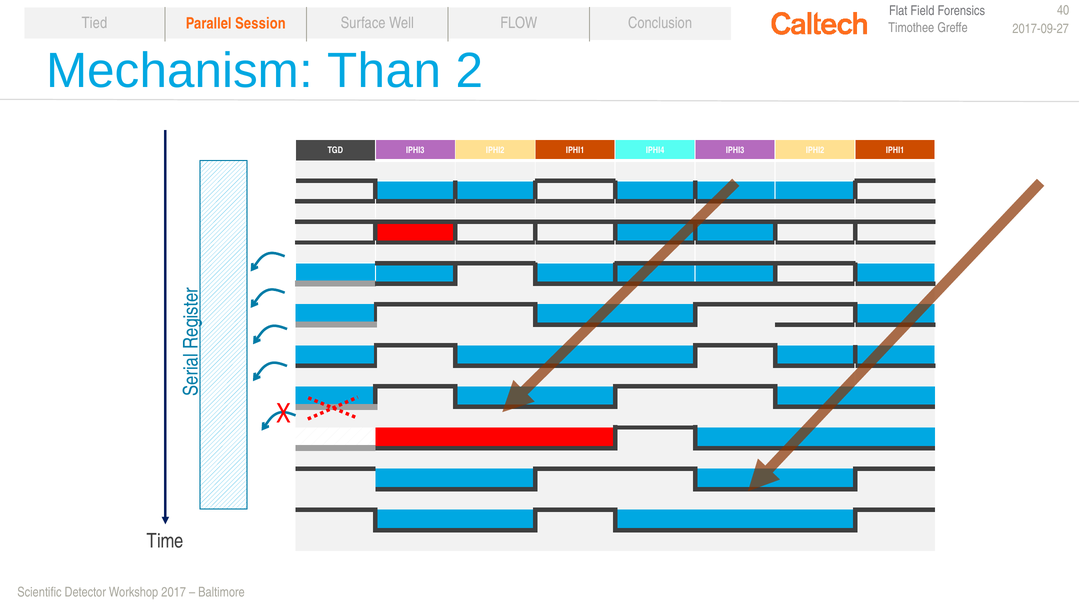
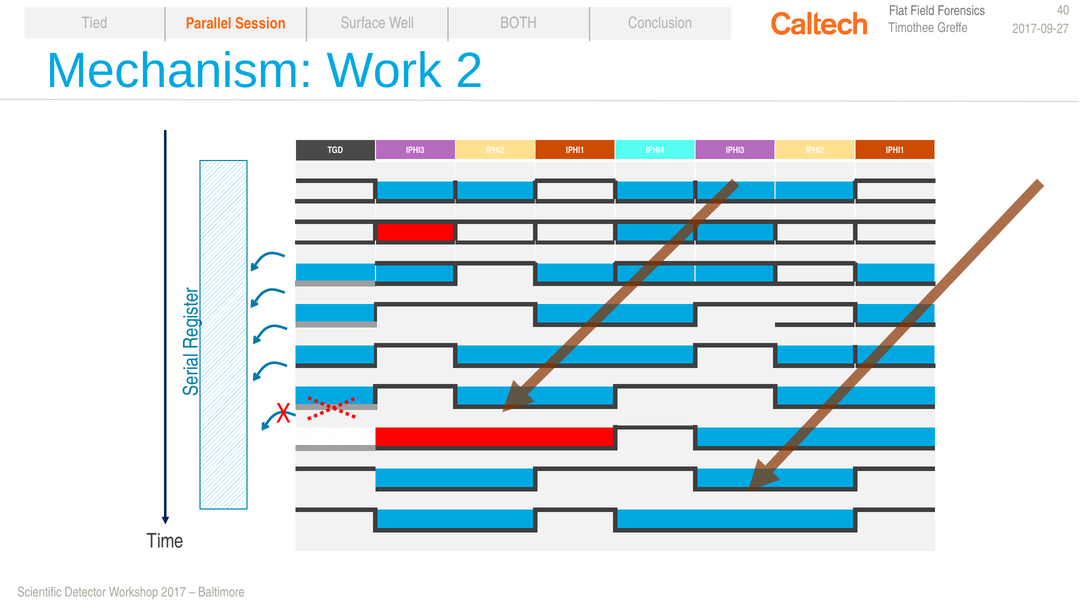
FLOW: FLOW -> BOTH
Than: Than -> Work
